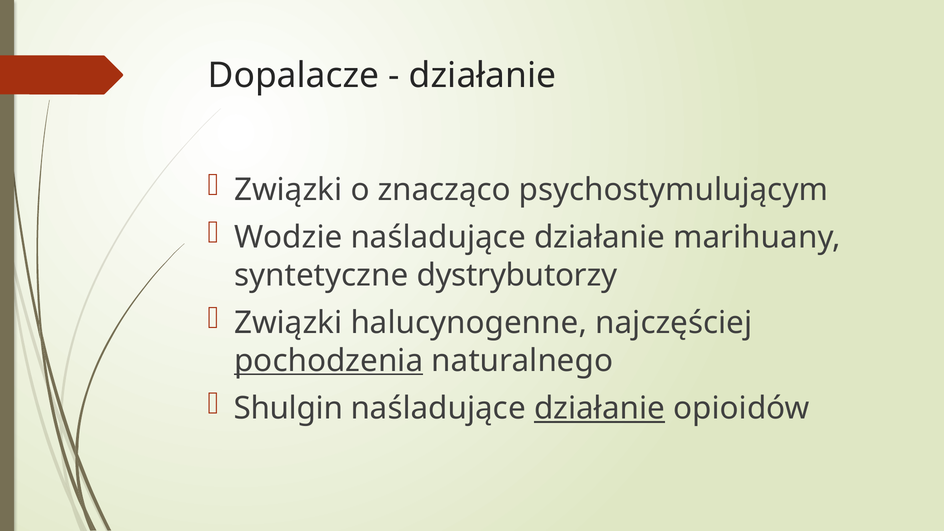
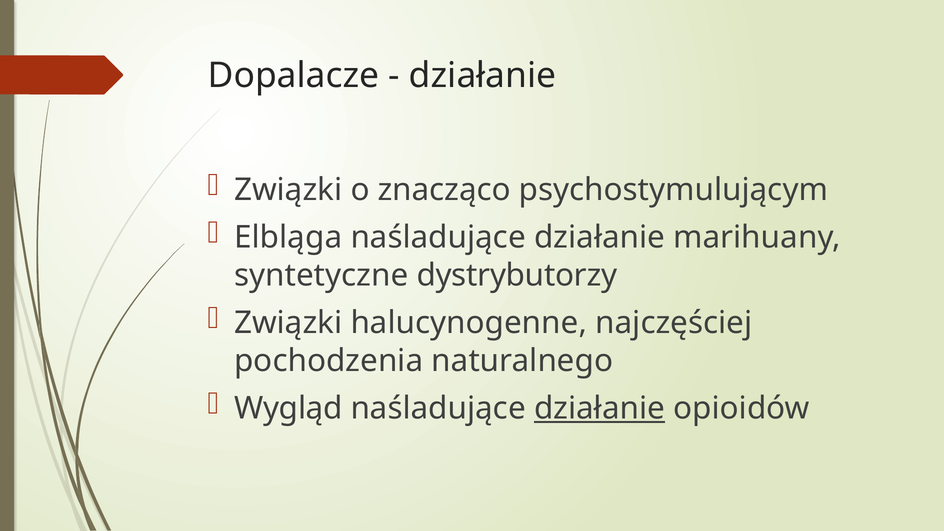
Wodzie: Wodzie -> Elbląga
pochodzenia underline: present -> none
Shulgin: Shulgin -> Wygląd
